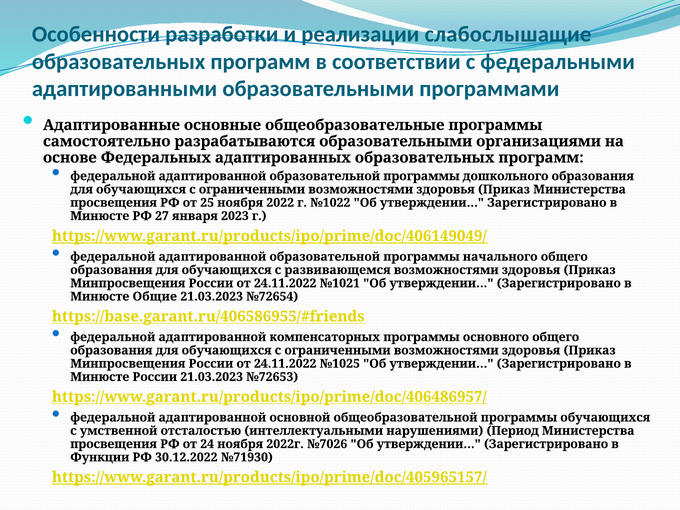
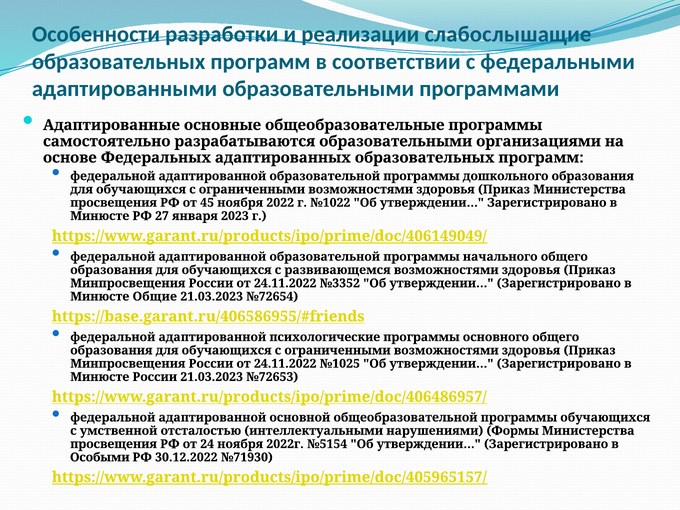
25: 25 -> 45
№1021: №1021 -> №3352
компенсаторных: компенсаторных -> психологические
Период: Период -> Формы
№7026: №7026 -> №5154
Функции: Функции -> Особыми
